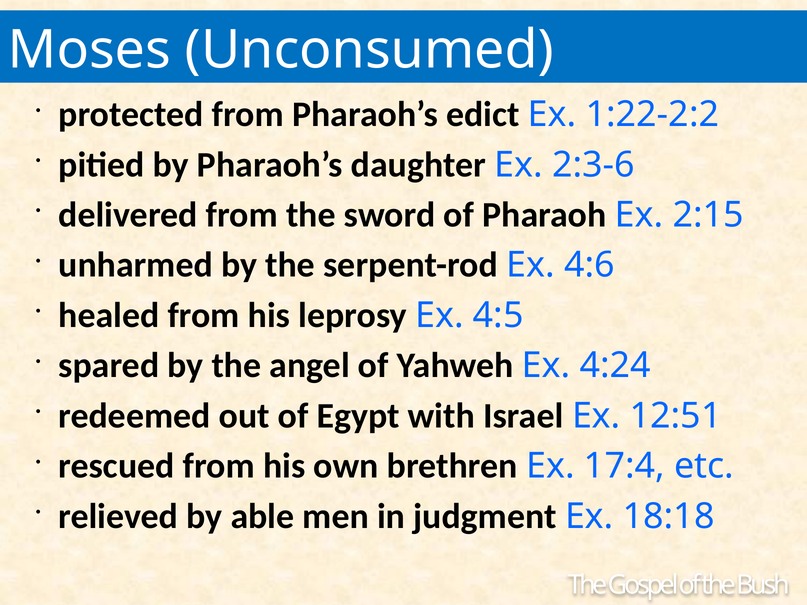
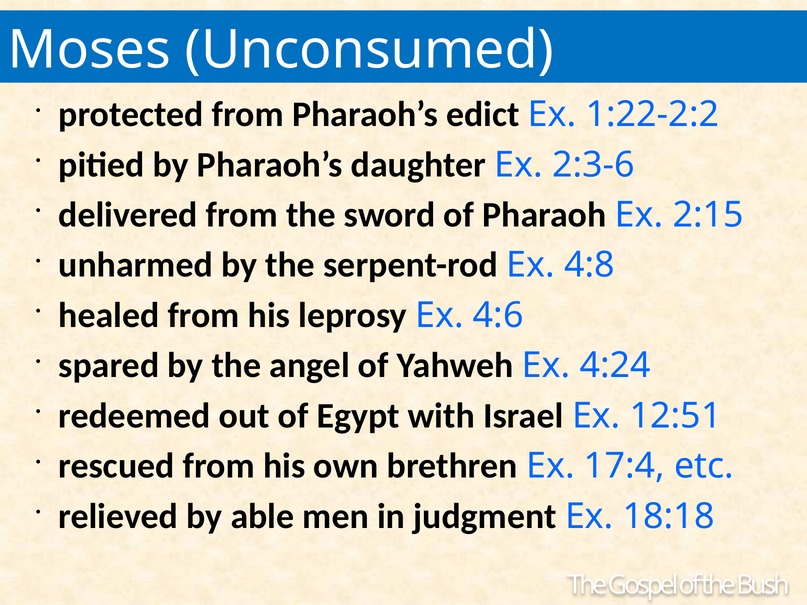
4:6: 4:6 -> 4:8
4:5: 4:5 -> 4:6
